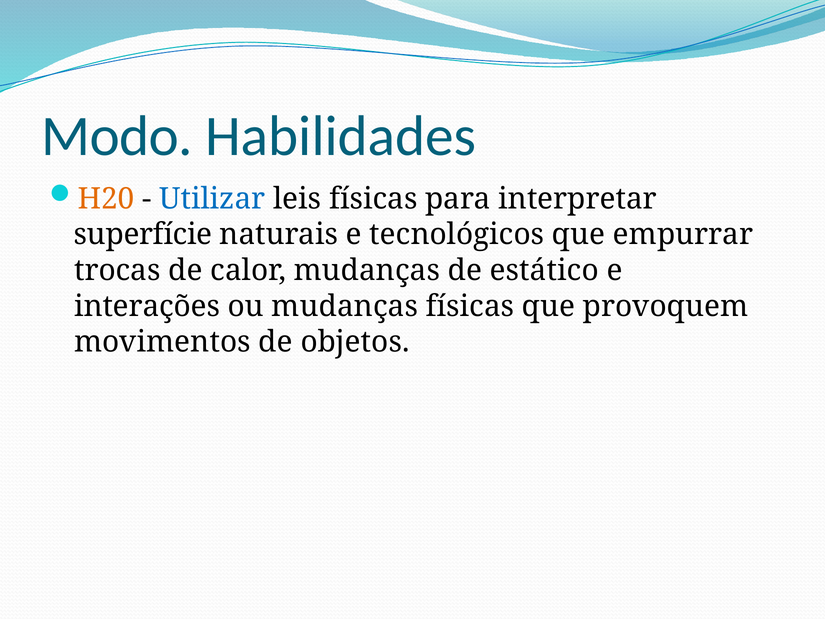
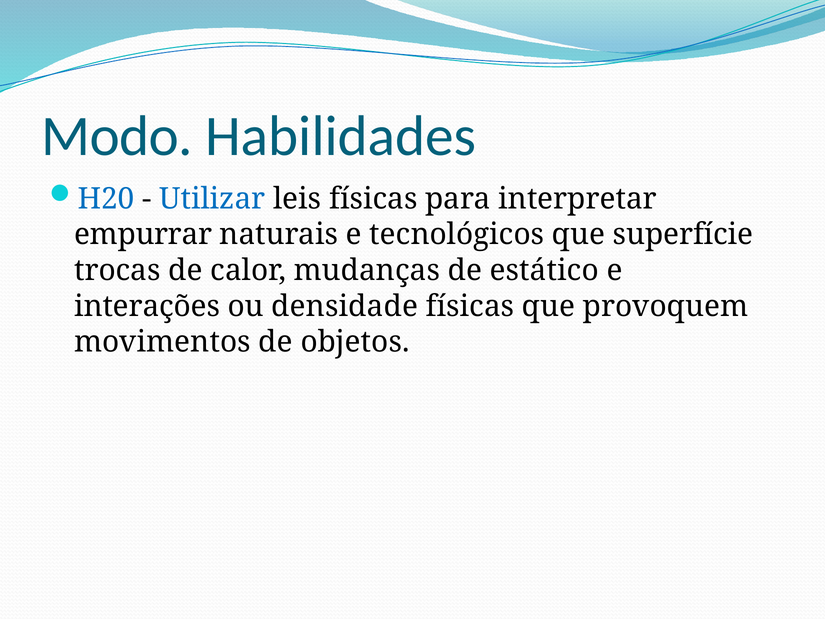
H20 colour: orange -> blue
superfície: superfície -> empurrar
empurrar: empurrar -> superfície
ou mudanças: mudanças -> densidade
